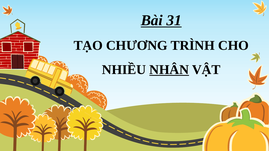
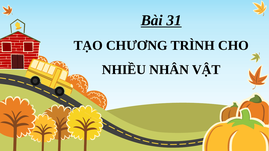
NHÂN underline: present -> none
